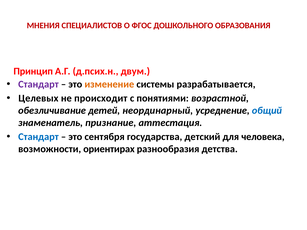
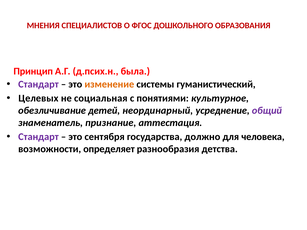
двум: двум -> была
разрабатывается: разрабатывается -> гуманистический
происходит: происходит -> социальная
возрастной: возрастной -> культурное
общий colour: blue -> purple
Стандарт at (38, 137) colour: blue -> purple
детский: детский -> должно
ориентирах: ориентирах -> определяет
